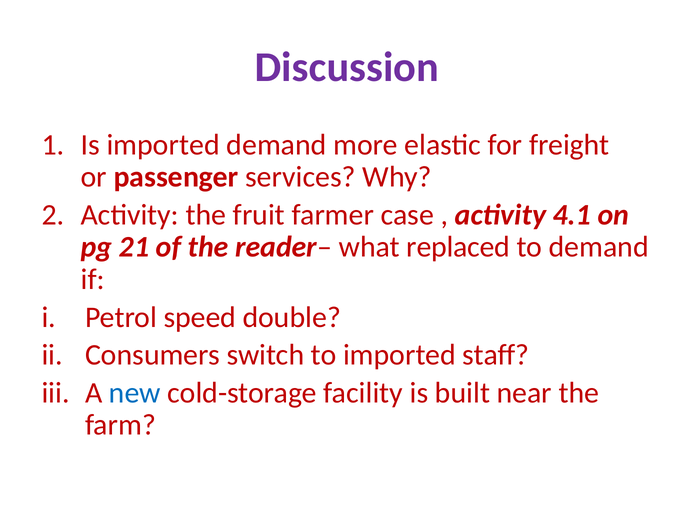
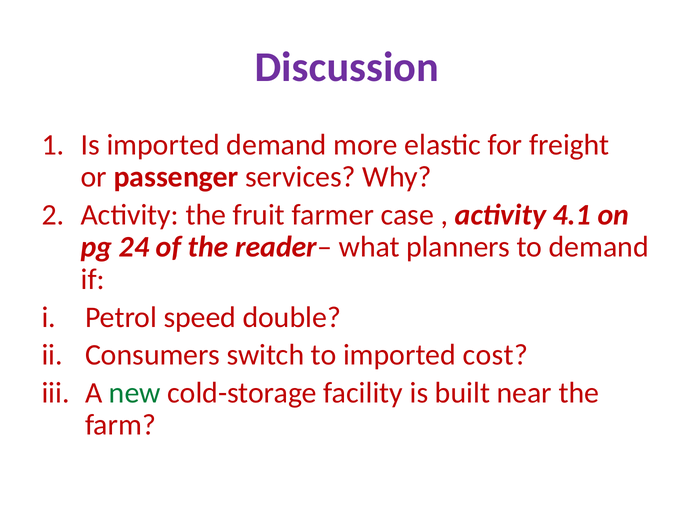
21: 21 -> 24
replaced: replaced -> planners
staff: staff -> cost
new colour: blue -> green
